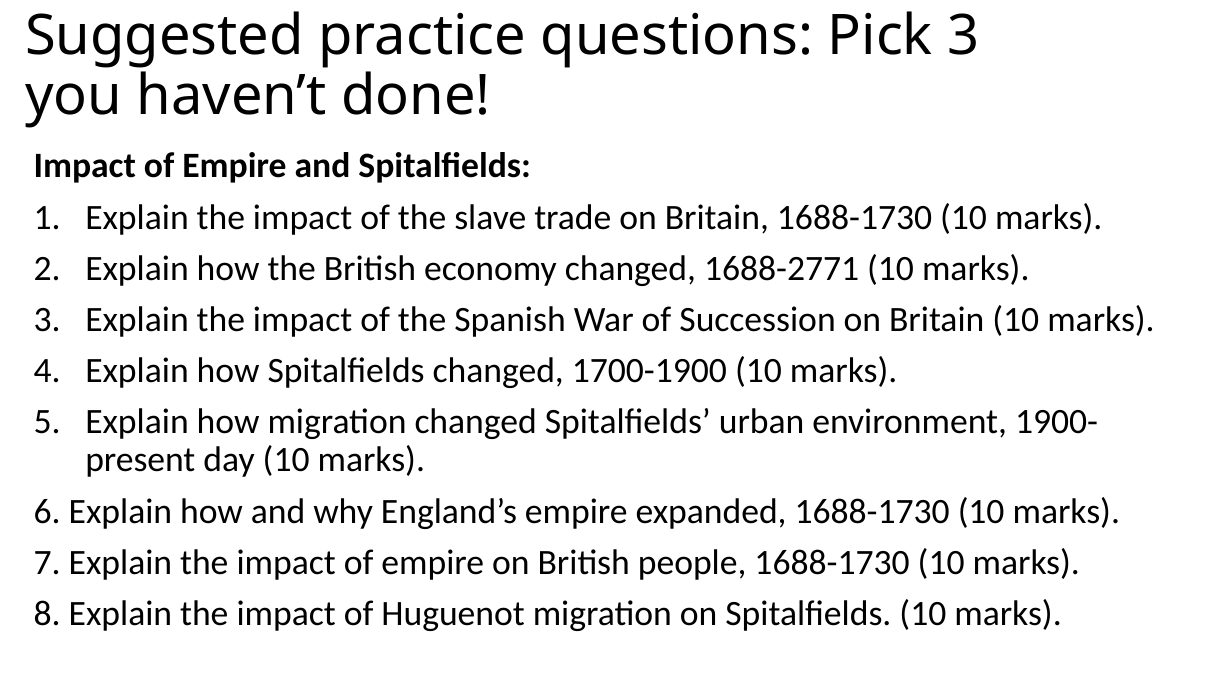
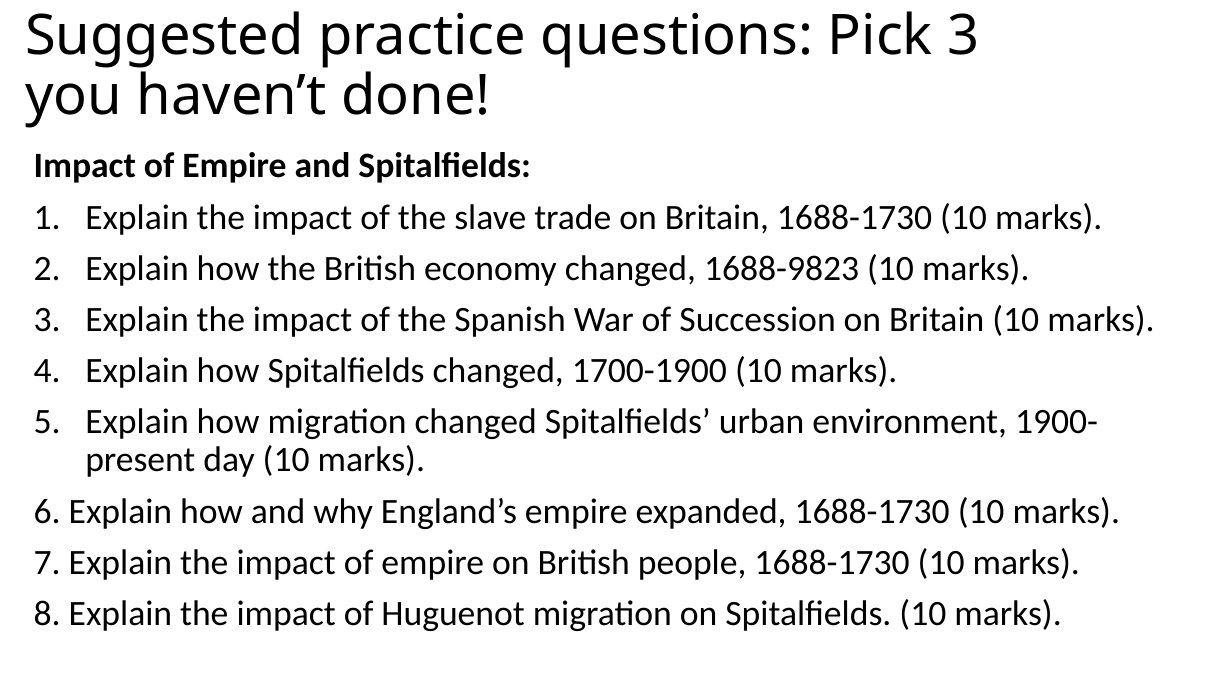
1688-2771: 1688-2771 -> 1688-9823
